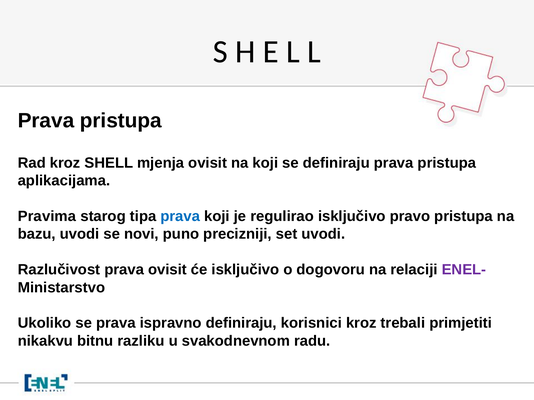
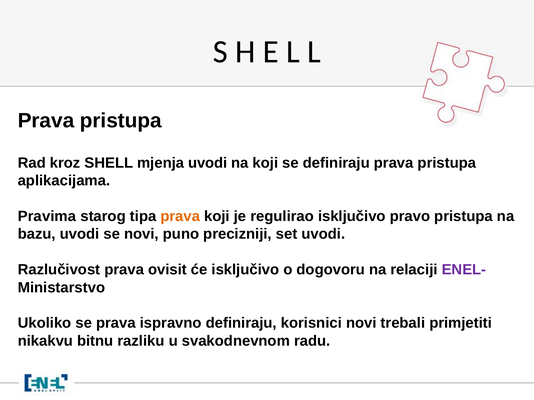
mjenja ovisit: ovisit -> uvodi
prava at (180, 217) colour: blue -> orange
korisnici kroz: kroz -> novi
